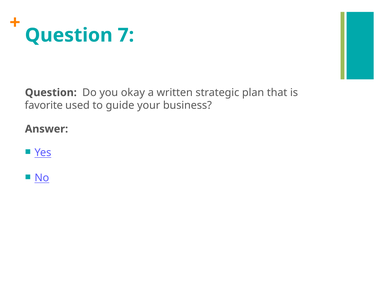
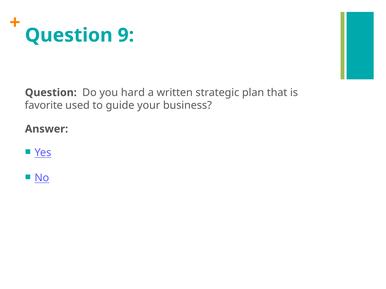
7: 7 -> 9
okay: okay -> hard
